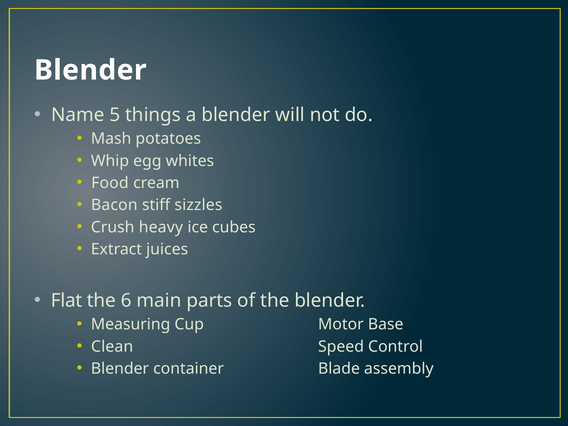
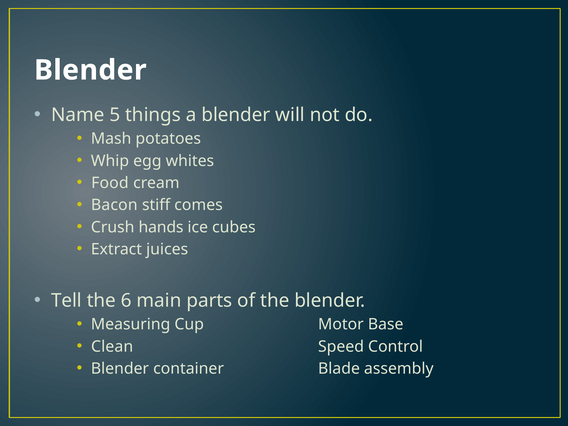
sizzles: sizzles -> comes
heavy: heavy -> hands
Flat: Flat -> Tell
